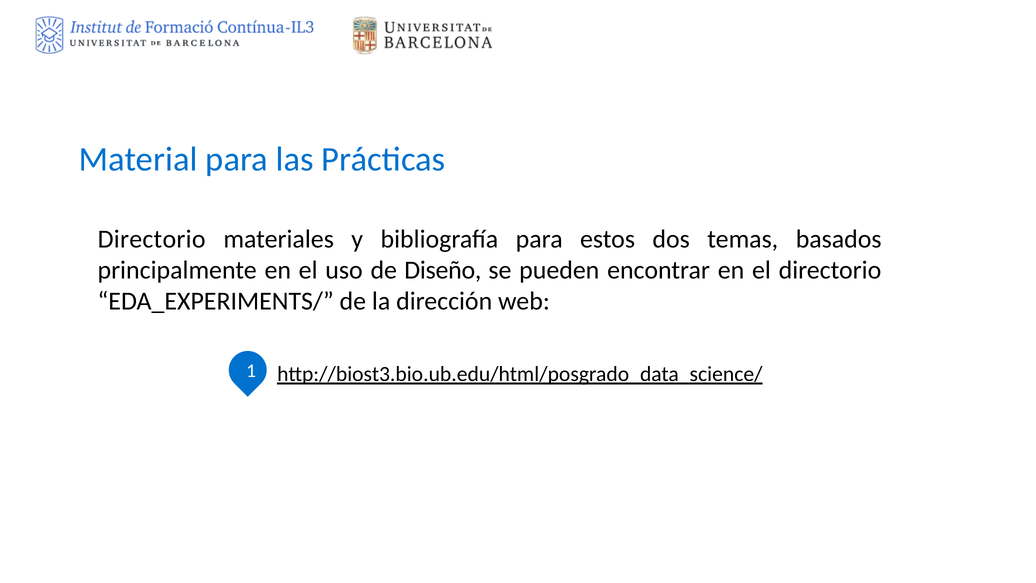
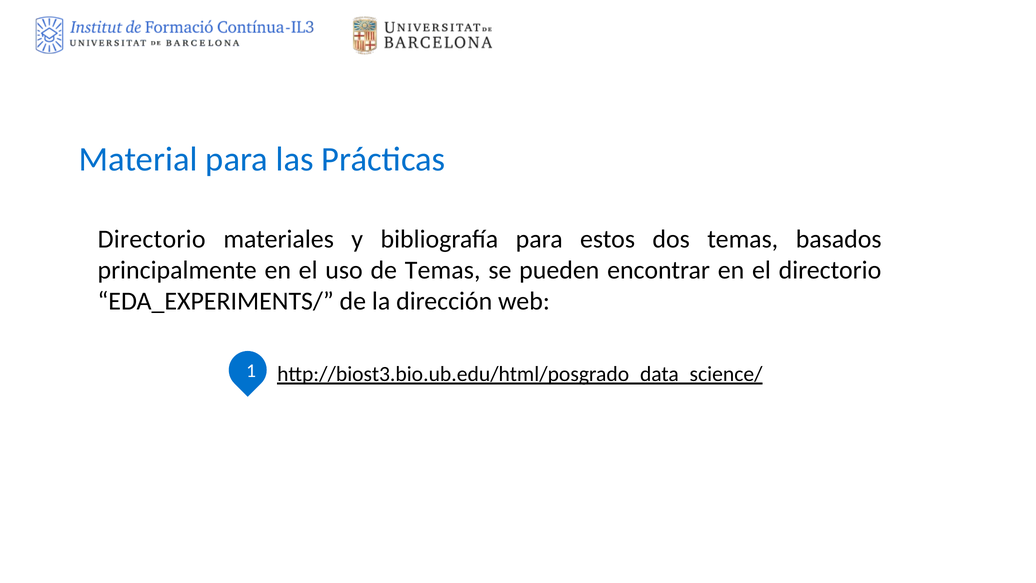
de Diseño: Diseño -> Temas
